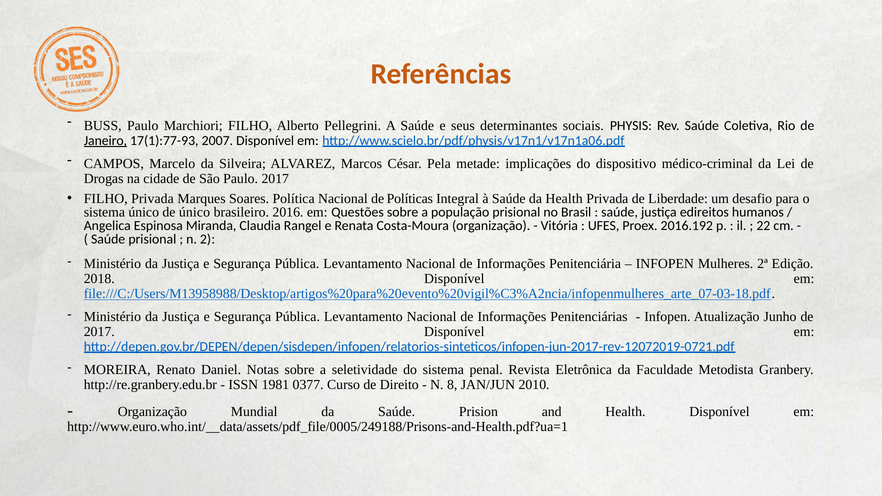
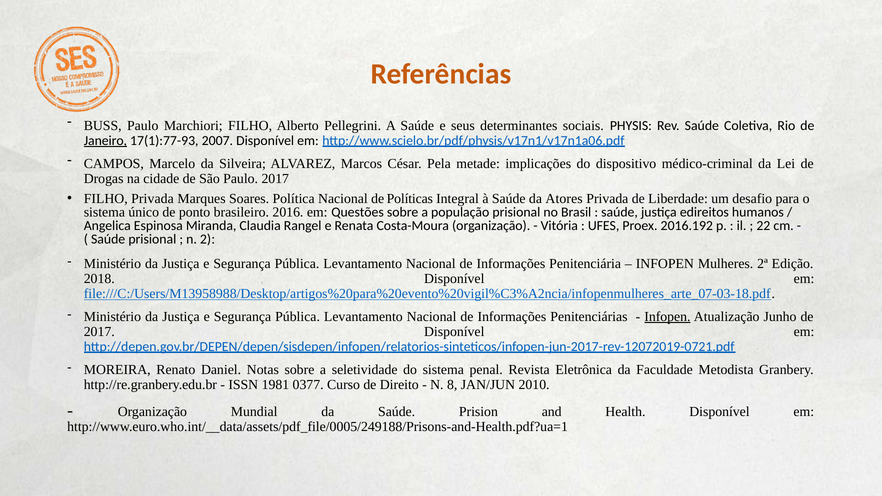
da Health: Health -> Atores
de único: único -> ponto
Infopen at (667, 317) underline: none -> present
